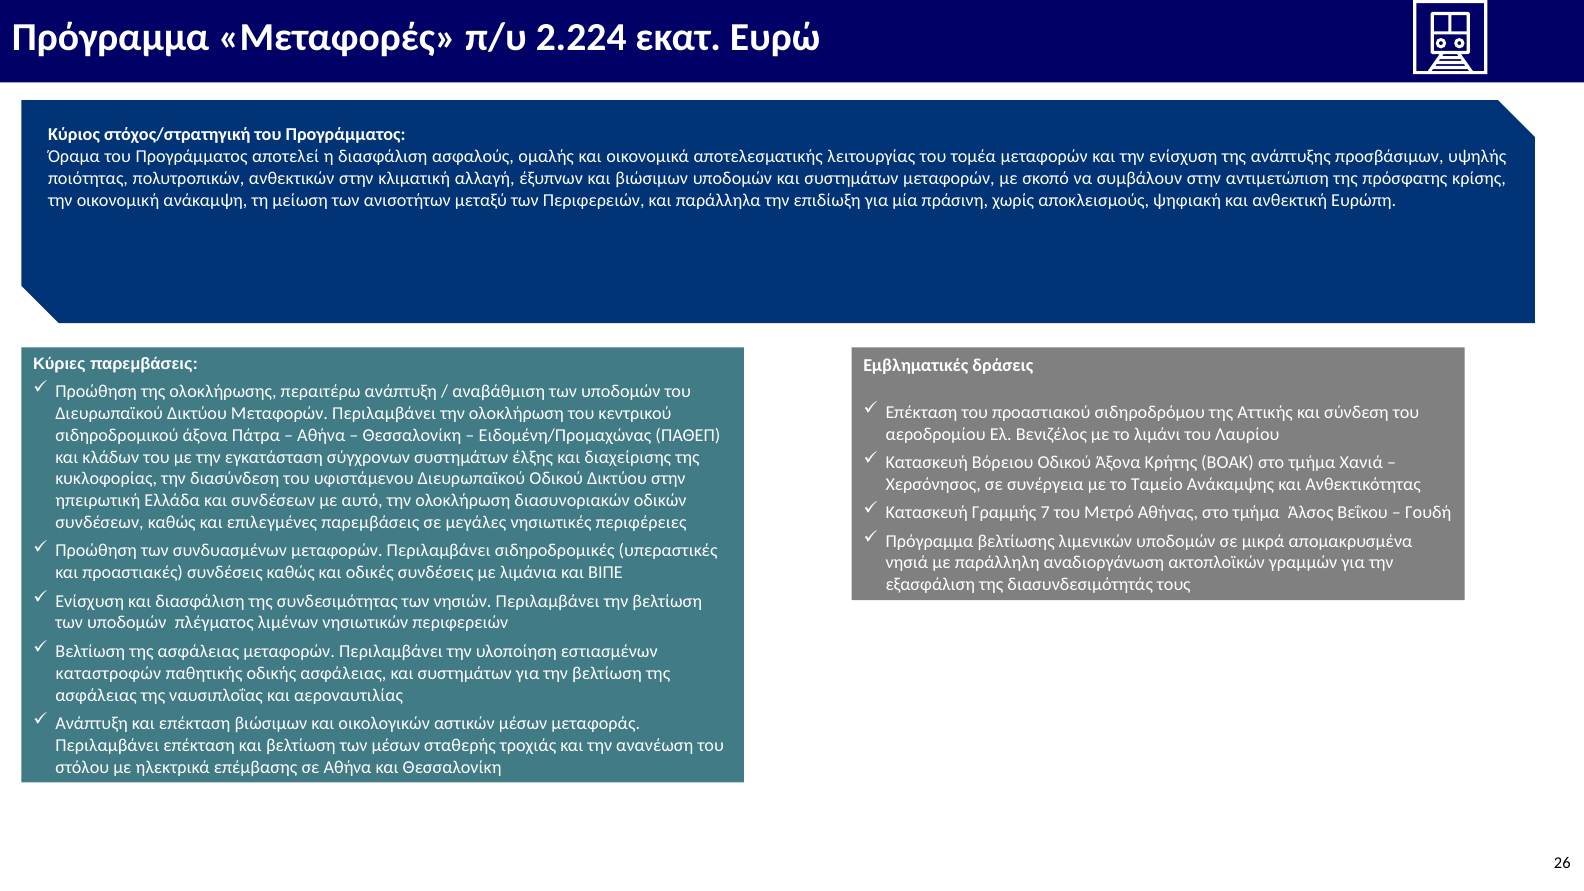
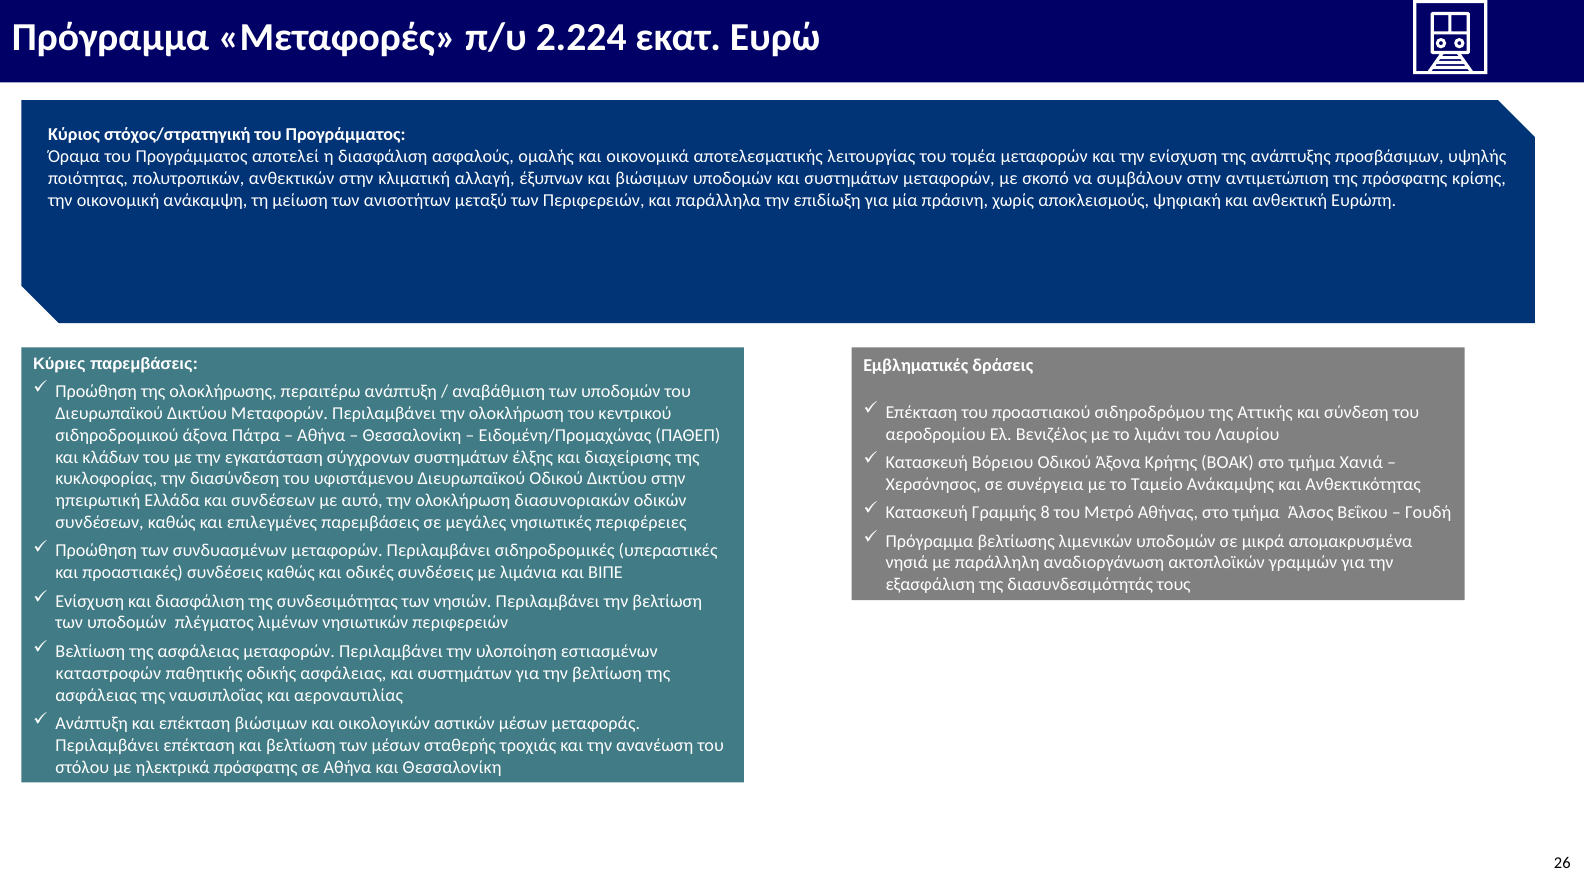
7: 7 -> 8
ηλεκτρικά επέμβασης: επέμβασης -> πρόσφατης
